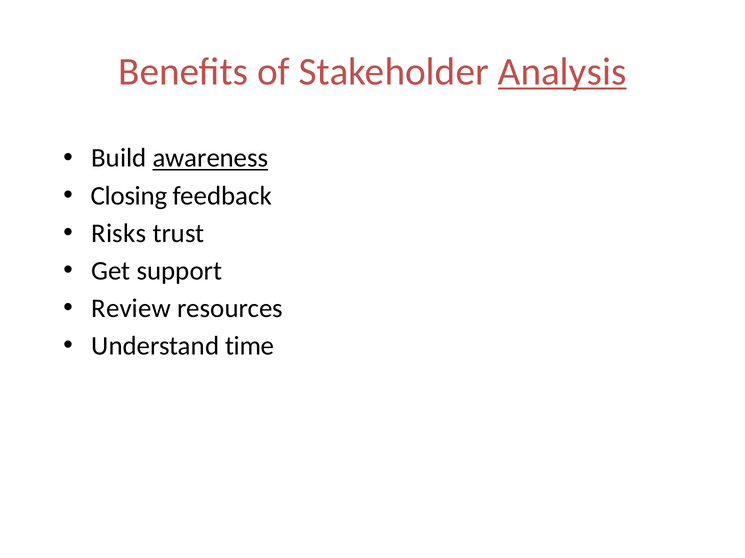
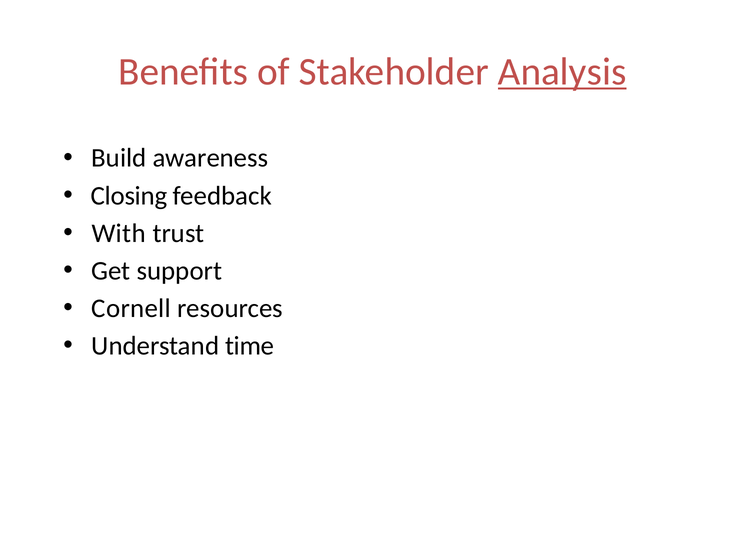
awareness underline: present -> none
Risks: Risks -> With
Review: Review -> Cornell
